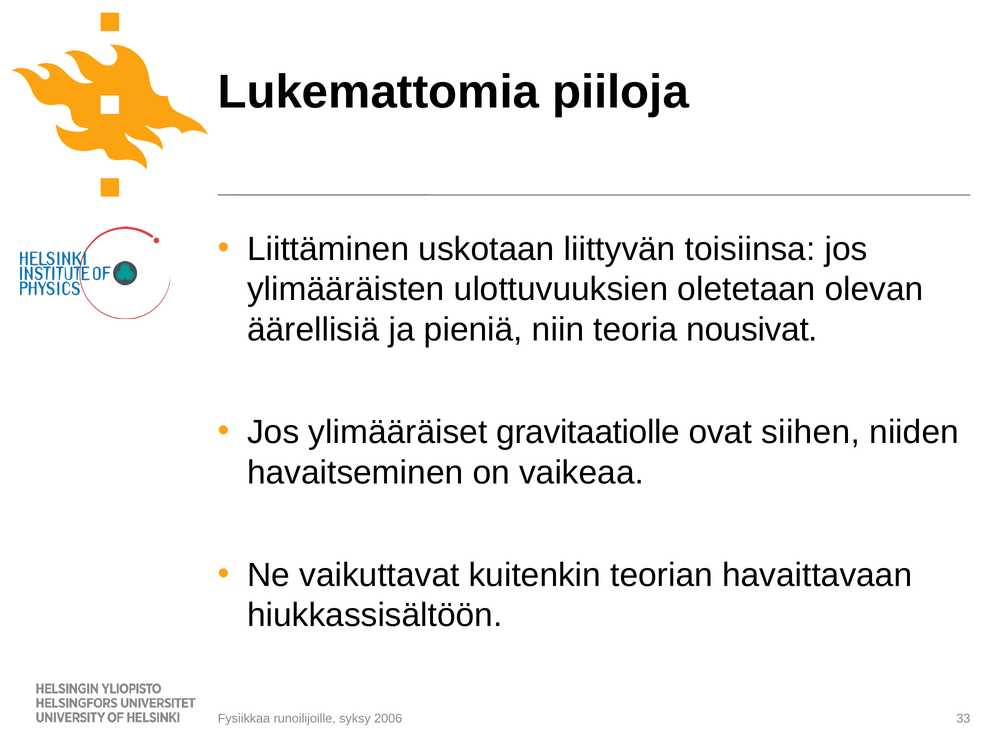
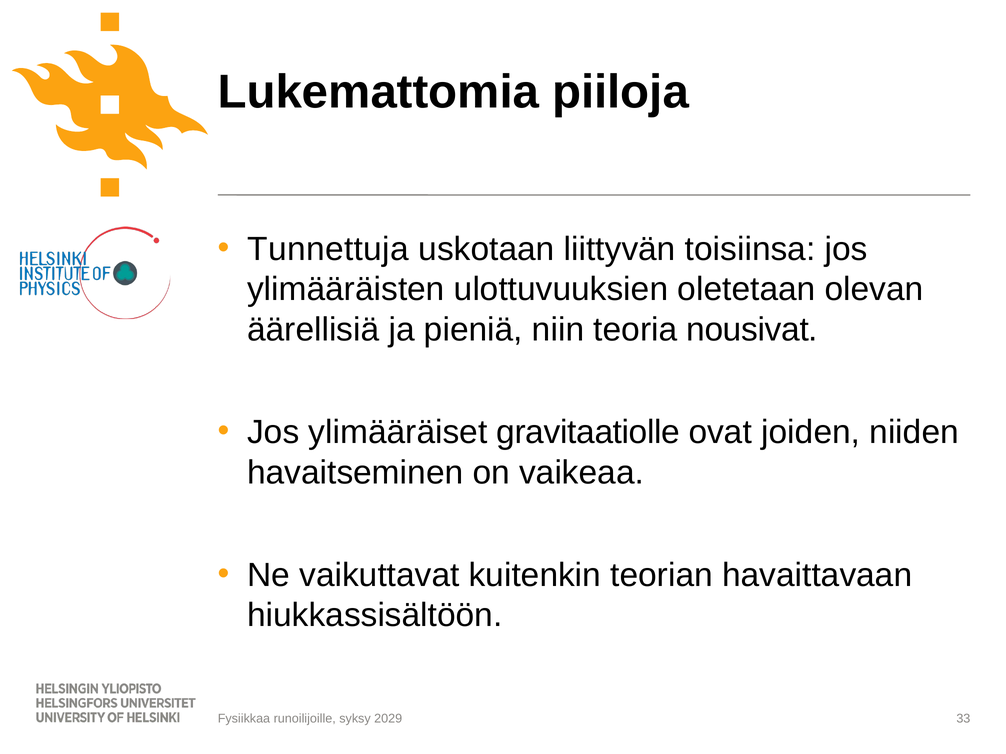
Liittäminen: Liittäminen -> Tunnettuja
siihen: siihen -> joiden
2006: 2006 -> 2029
